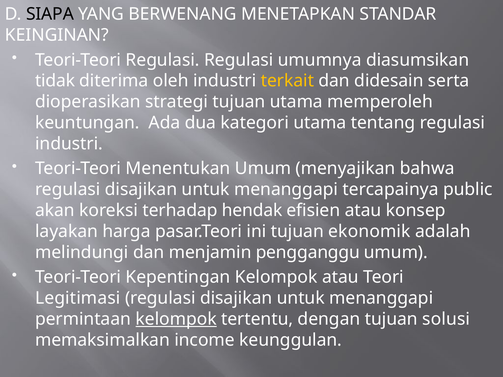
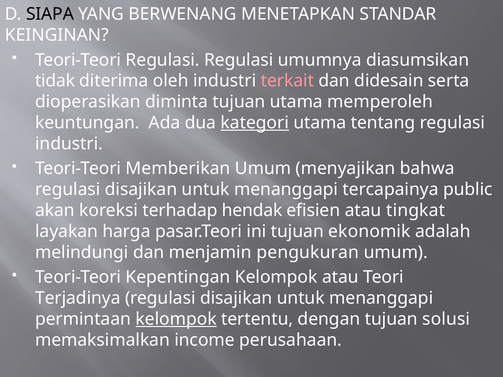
terkait colour: yellow -> pink
strategi: strategi -> diminta
kategori underline: none -> present
Menentukan: Menentukan -> Memberikan
konsep: konsep -> tingkat
pengganggu: pengganggu -> pengukuran
Legitimasi: Legitimasi -> Terjadinya
keunggulan: keunggulan -> perusahaan
